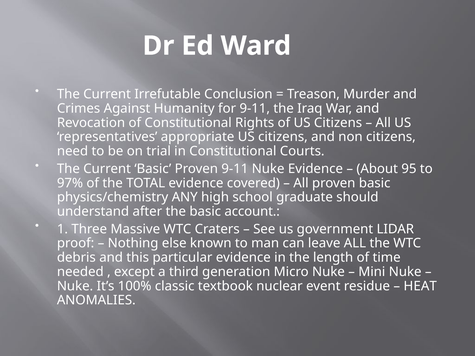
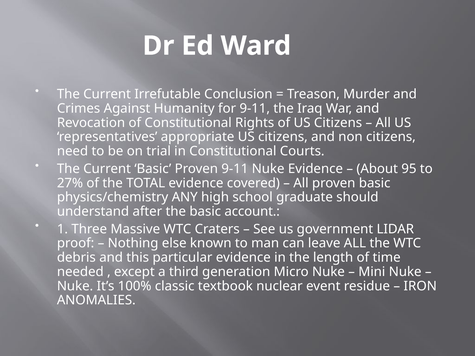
97%: 97% -> 27%
HEAT: HEAT -> IRON
